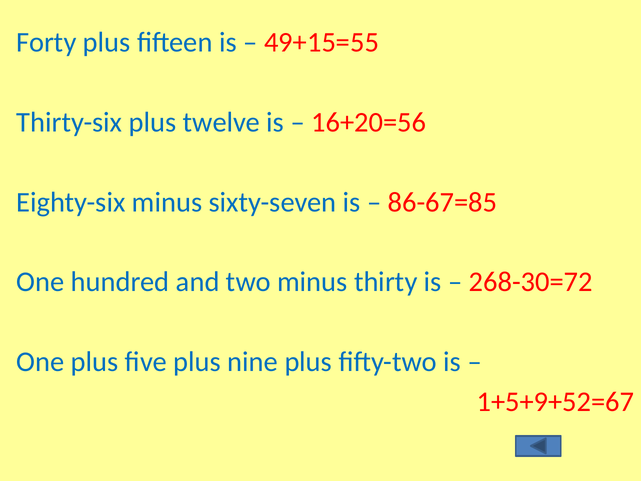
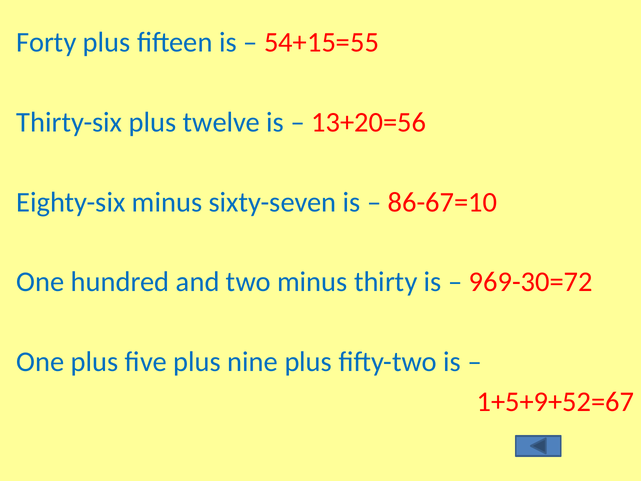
49+15=55: 49+15=55 -> 54+15=55
16+20=56: 16+20=56 -> 13+20=56
86-67=85: 86-67=85 -> 86-67=10
268-30=72: 268-30=72 -> 969-30=72
